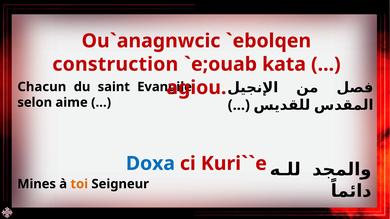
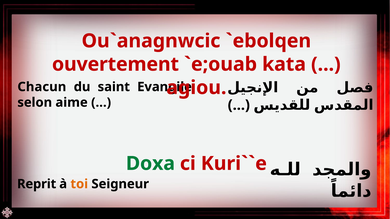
construction: construction -> ouvertement
Doxa colour: blue -> green
Mines: Mines -> Reprit
